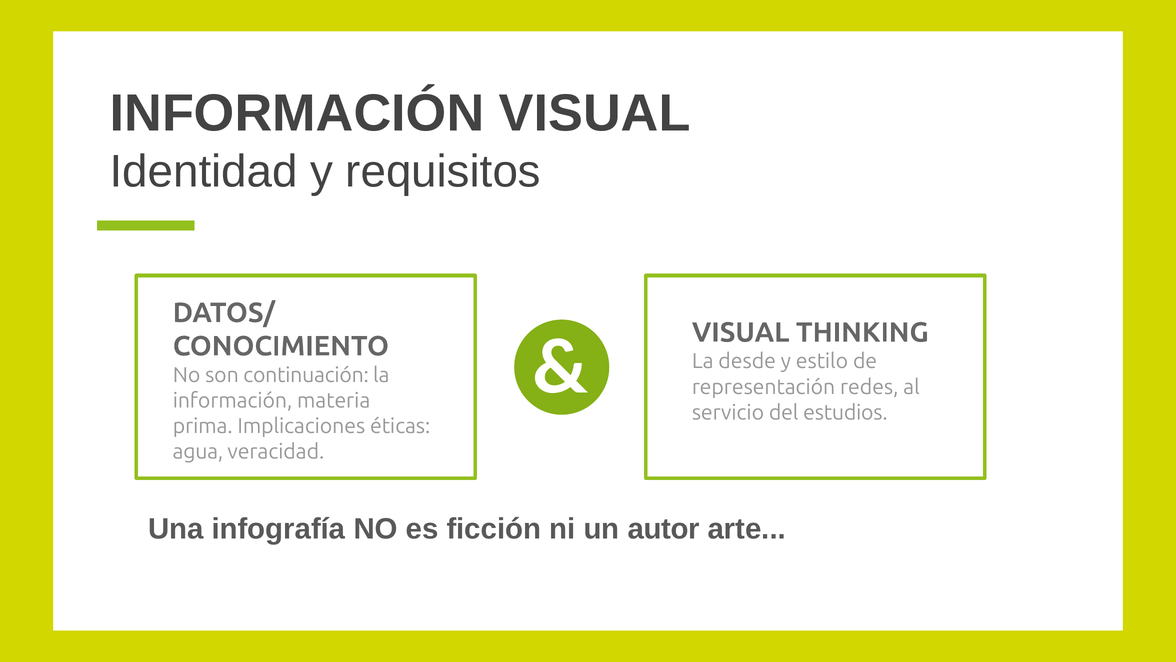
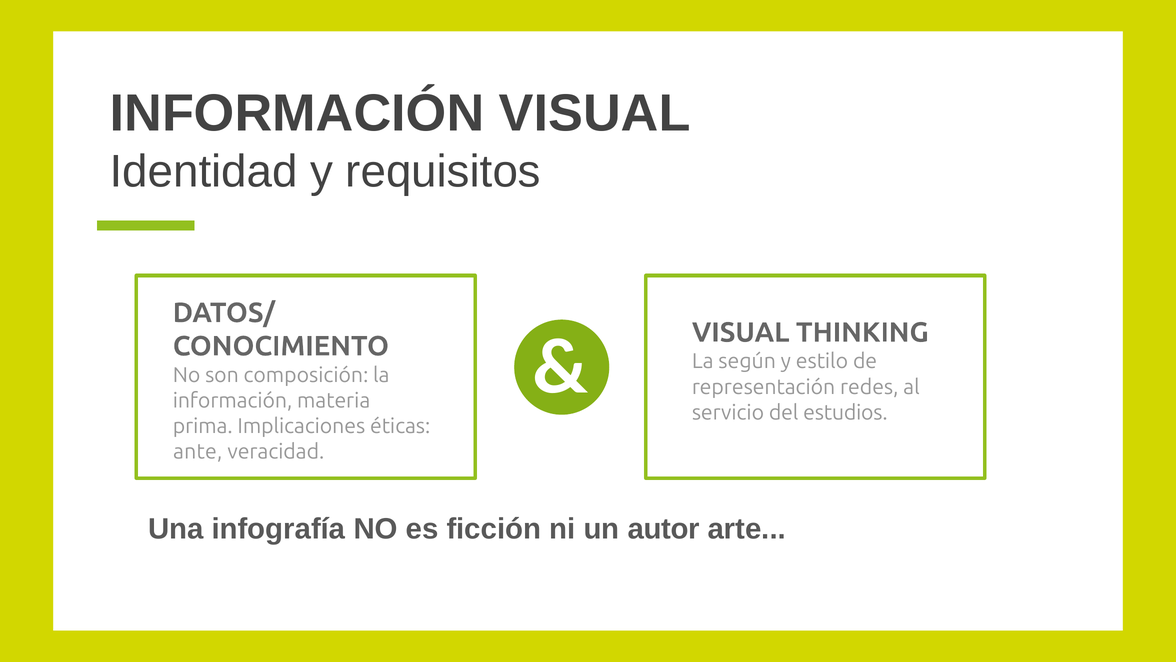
desde: desde -> según
continuación: continuación -> composición
agua: agua -> ante
